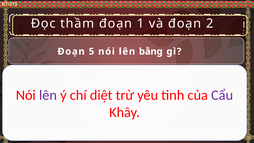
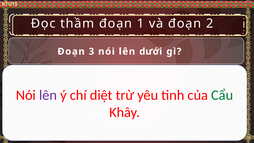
5: 5 -> 3
bằng: bằng -> dưới
Cẩu colour: purple -> green
